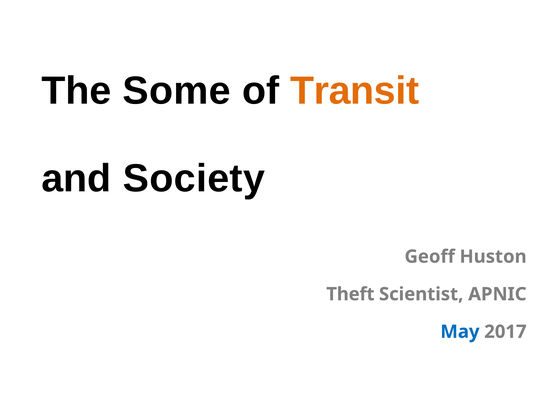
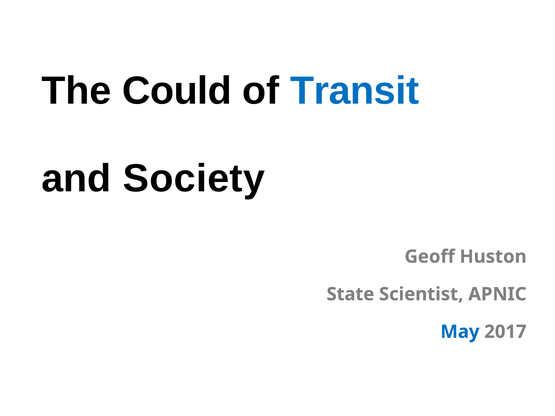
Some: Some -> Could
Transit colour: orange -> blue
Theft: Theft -> State
